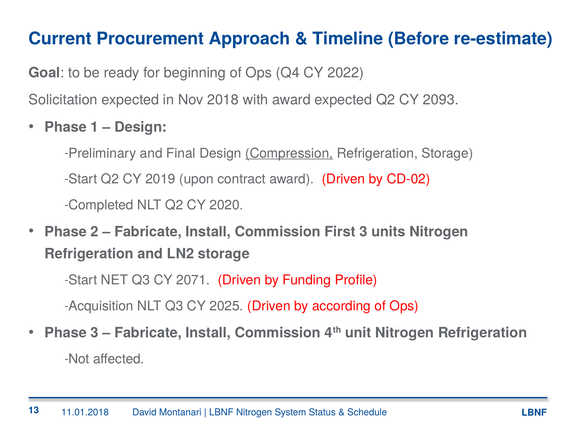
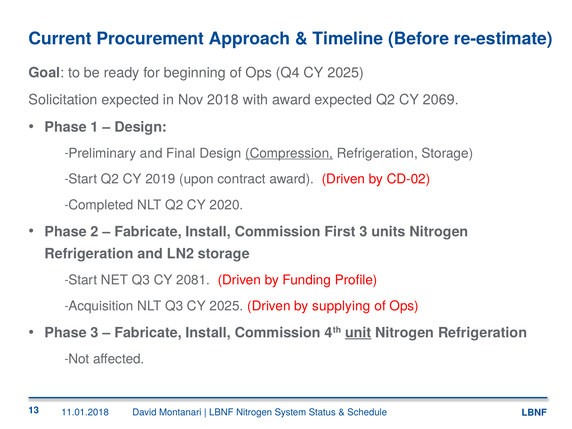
Q4 CY 2022: 2022 -> 2025
2093: 2093 -> 2069
2071: 2071 -> 2081
according: according -> supplying
unit underline: none -> present
